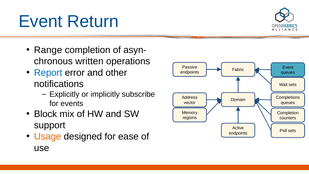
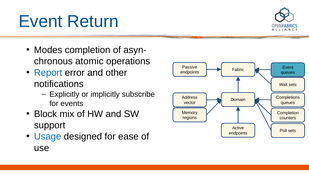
Range: Range -> Modes
written: written -> atomic
Usage colour: orange -> blue
